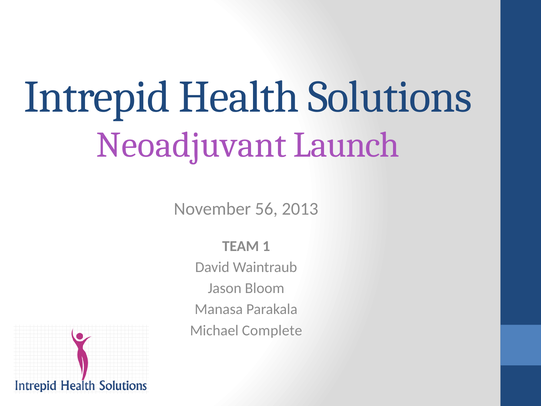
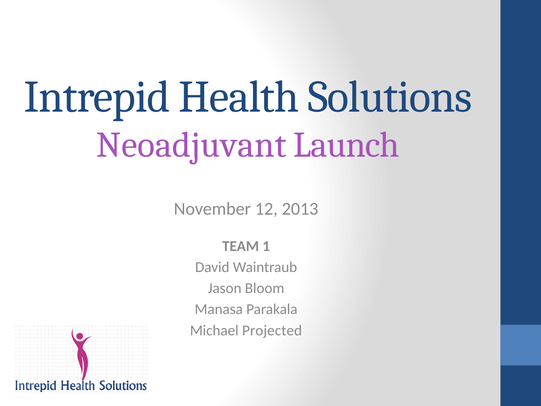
56: 56 -> 12
Complete: Complete -> Projected
